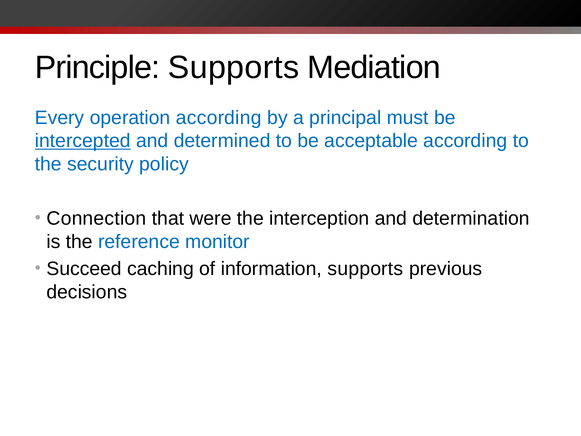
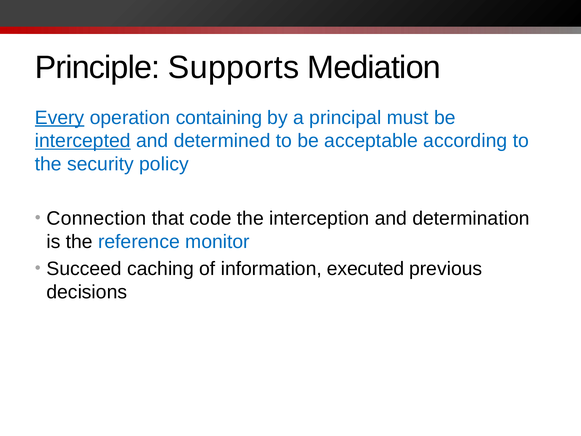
Every underline: none -> present
operation according: according -> containing
were: were -> code
information supports: supports -> executed
